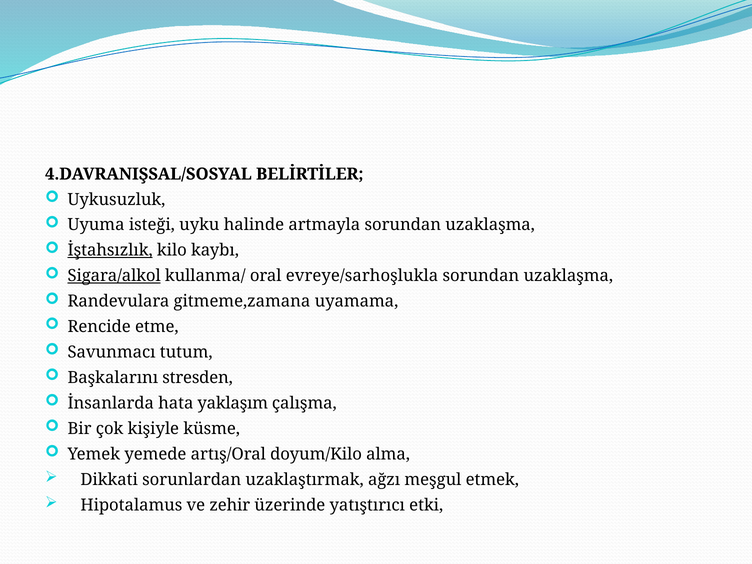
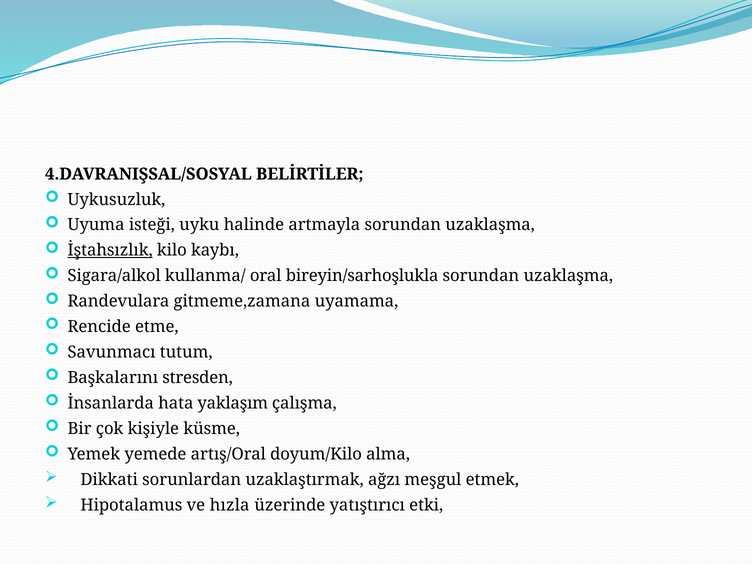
Sigara/alkol underline: present -> none
evreye/sarhoşlukla: evreye/sarhoşlukla -> bireyin/sarhoşlukla
zehir: zehir -> hızla
